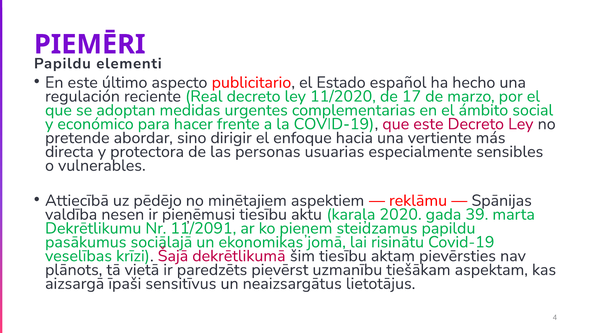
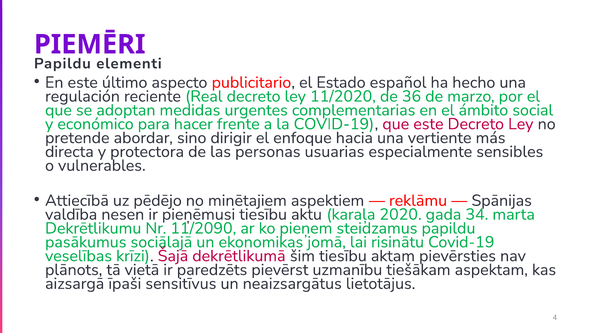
17: 17 -> 36
39: 39 -> 34
11/2091: 11/2091 -> 11/2090
